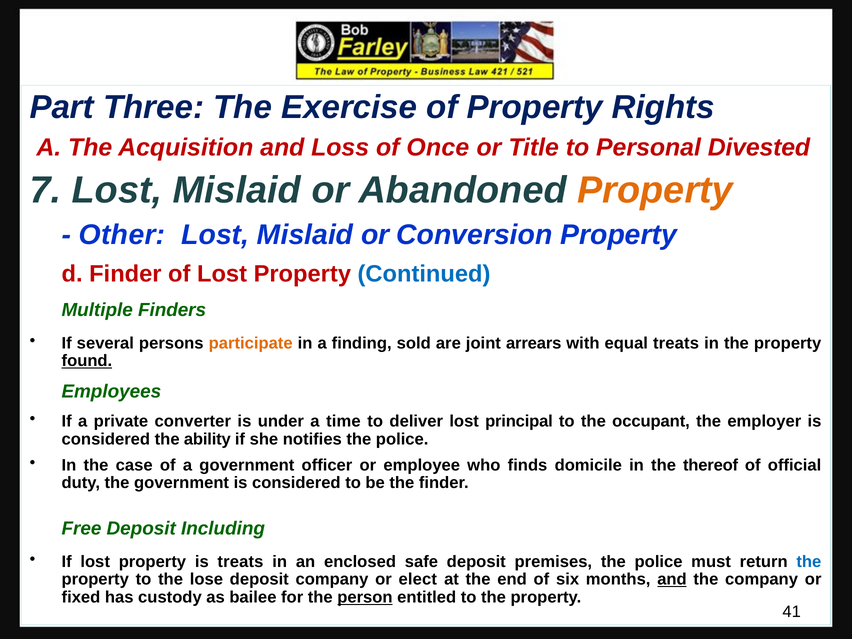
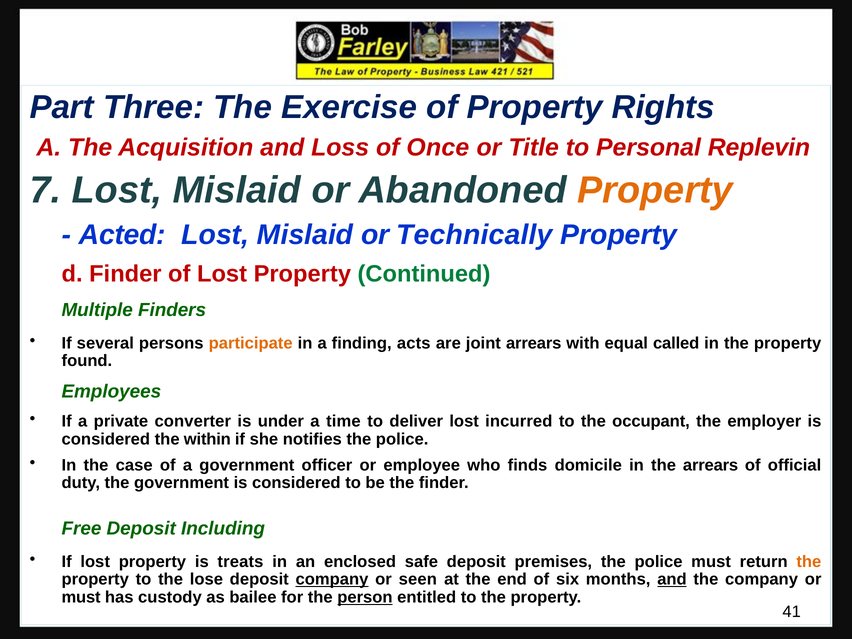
Divested: Divested -> Replevin
Other: Other -> Acted
Conversion: Conversion -> Technically
Continued colour: blue -> green
sold: sold -> acts
equal treats: treats -> called
found underline: present -> none
principal: principal -> incurred
ability: ability -> within
the thereof: thereof -> arrears
the at (809, 562) colour: blue -> orange
company at (332, 579) underline: none -> present
elect: elect -> seen
fixed at (81, 597): fixed -> must
